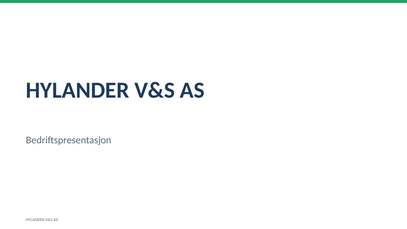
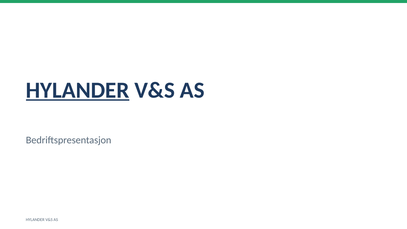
HYLANDER at (78, 90) underline: none -> present
